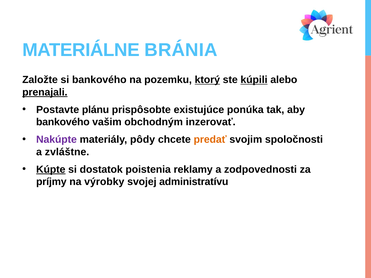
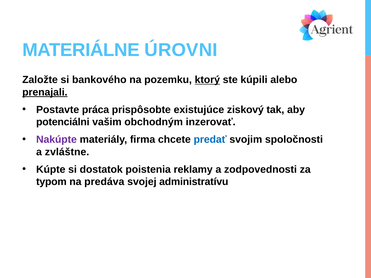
BRÁNIA: BRÁNIA -> ÚROVNI
kúpili underline: present -> none
plánu: plánu -> práca
ponúka: ponúka -> ziskový
bankového at (63, 122): bankového -> potenciálni
pôdy: pôdy -> firma
predať colour: orange -> blue
Kúpte underline: present -> none
príjmy: príjmy -> typom
výrobky: výrobky -> predáva
